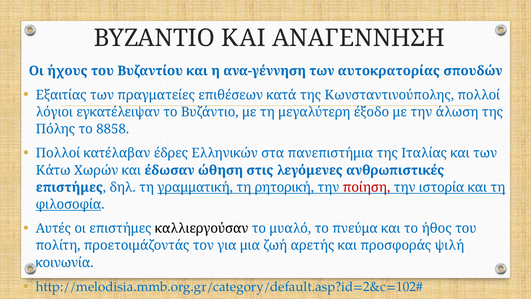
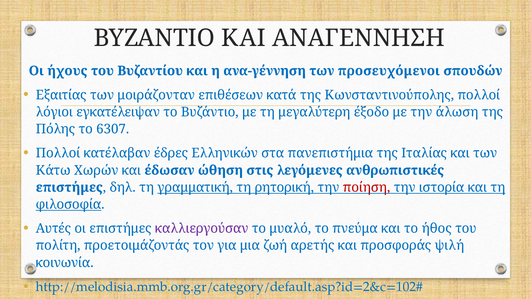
αυτοκρατορίας: αυτοκρατορίας -> προσευχόμενοι
πραγματείες: πραγματείες -> μοιράζονταν
8858: 8858 -> 6307
καλλιεργούσαν colour: black -> purple
